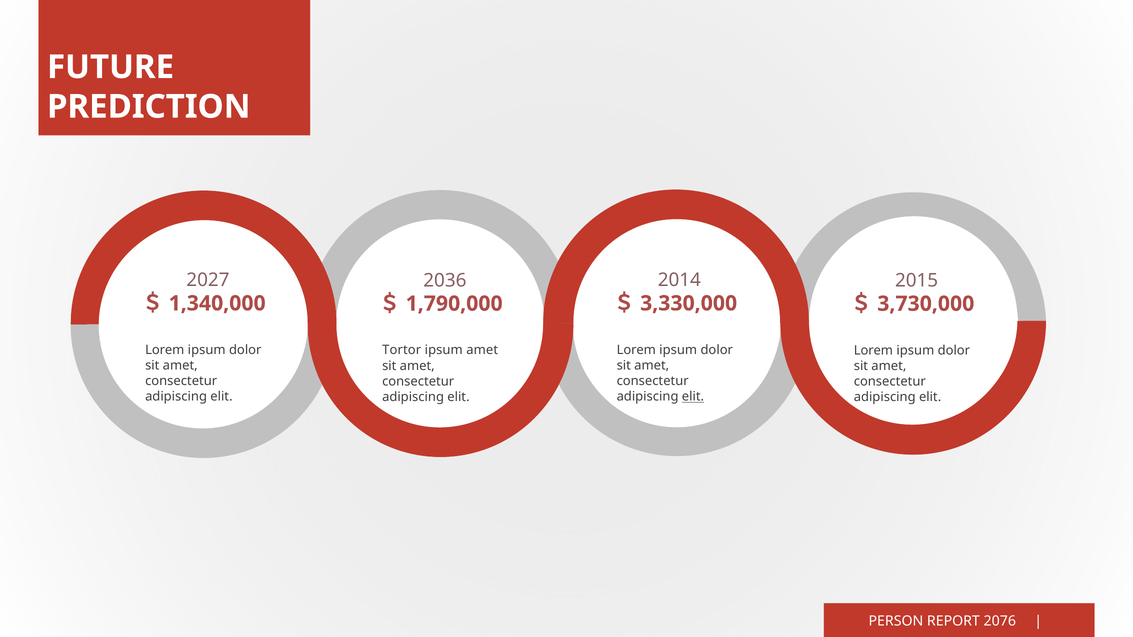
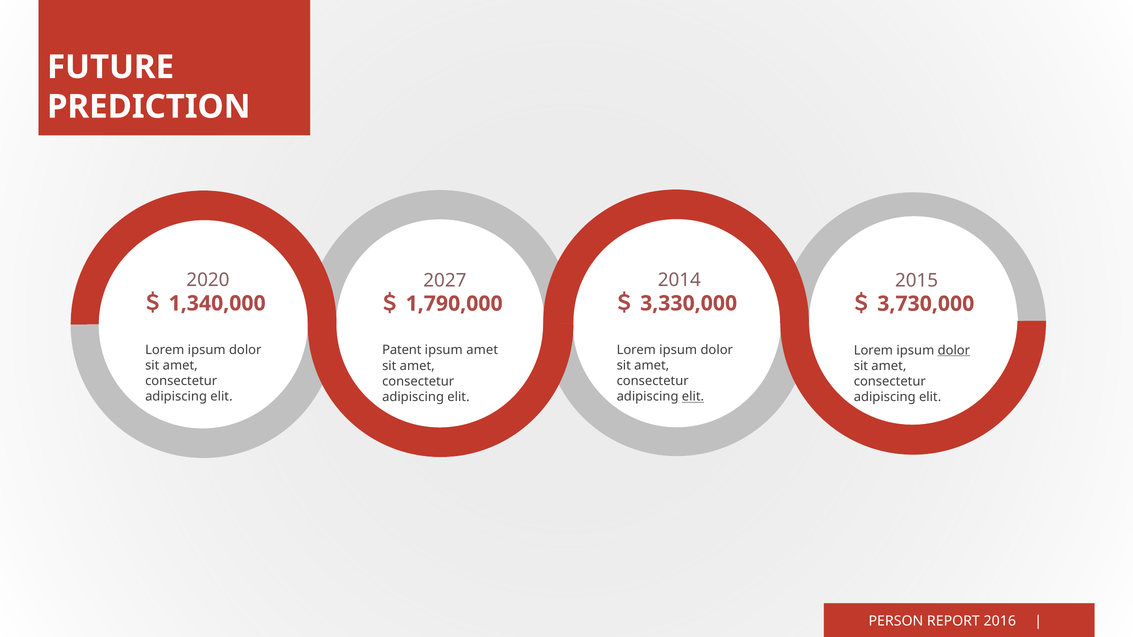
2027: 2027 -> 2020
2036: 2036 -> 2027
Tortor: Tortor -> Patent
dolor at (954, 350) underline: none -> present
2076: 2076 -> 2016
